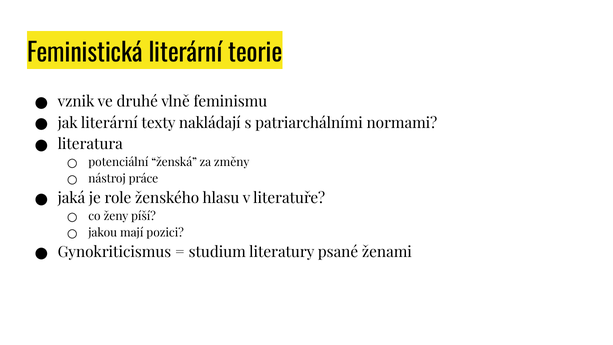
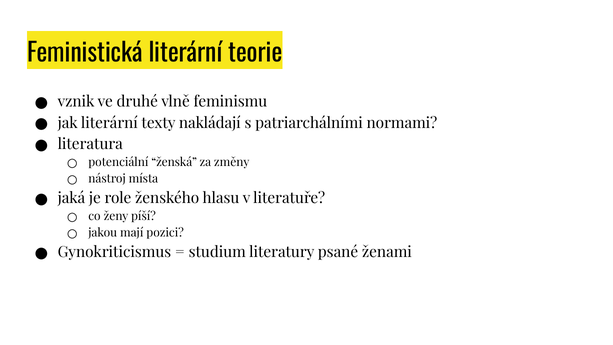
práce: práce -> místa
